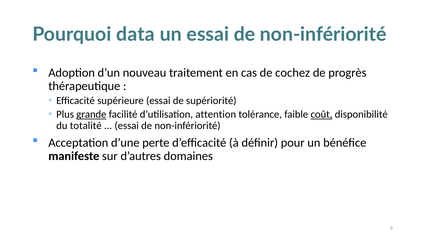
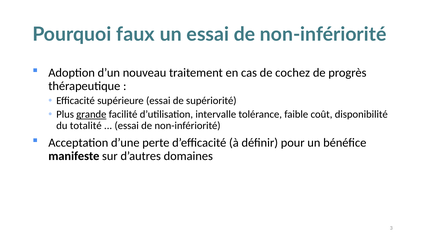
data: data -> faux
attention: attention -> intervalle
coût underline: present -> none
